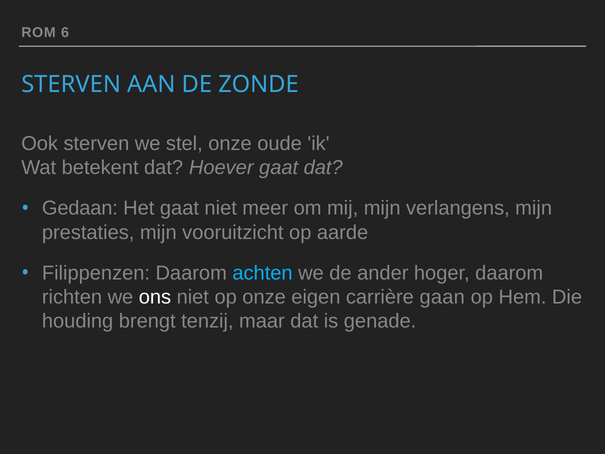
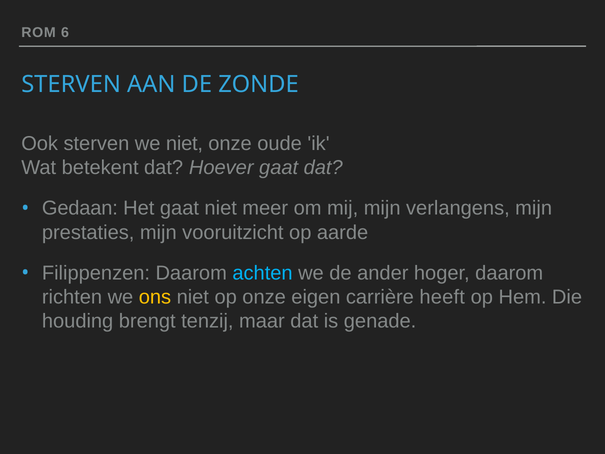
we stel: stel -> niet
ons colour: white -> yellow
gaan: gaan -> heeft
